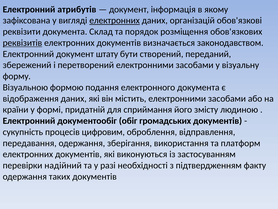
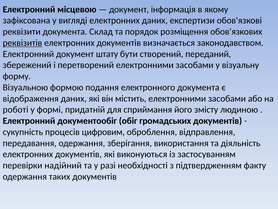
атрибутів: атрибутів -> місцевою
електронних at (115, 20) underline: present -> none
організацій: організацій -> експертизи
країни: країни -> роботі
платформ: платформ -> діяльність
